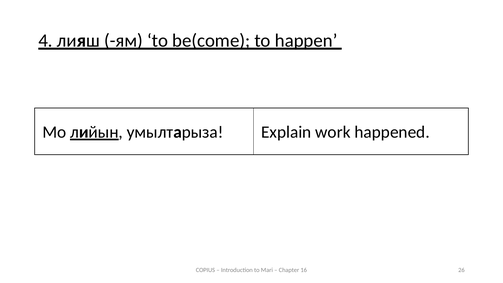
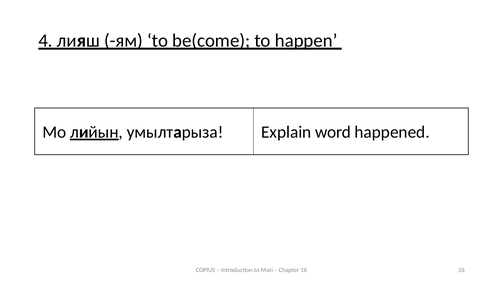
work: work -> word
